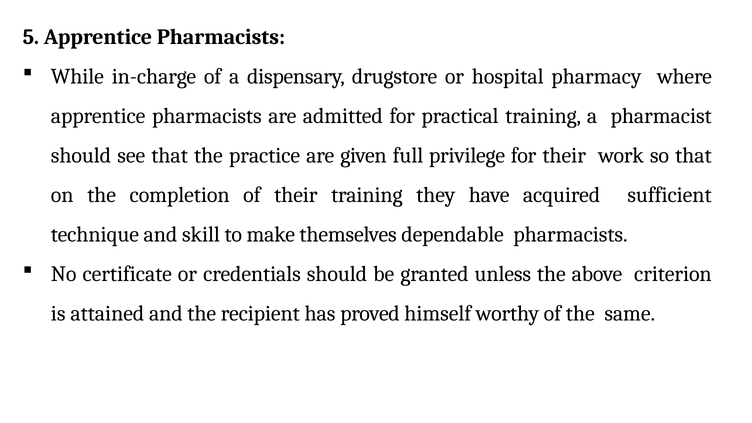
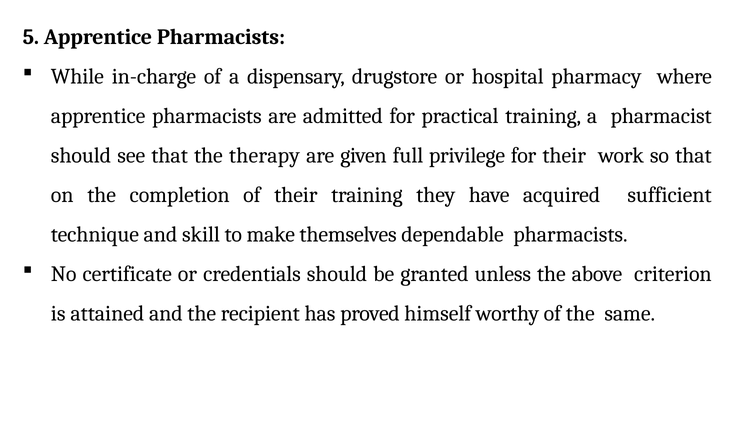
practice: practice -> therapy
